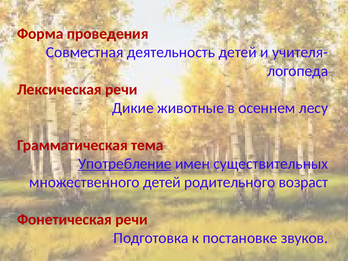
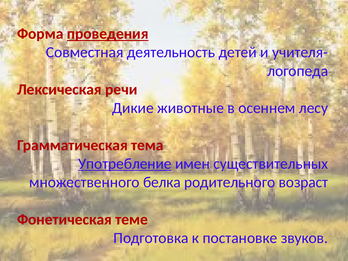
проведения underline: none -> present
множественного детей: детей -> белка
Фонетическая речи: речи -> теме
